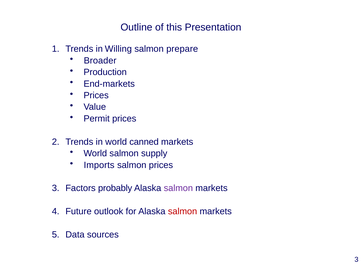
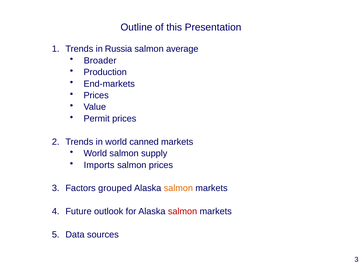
Willing: Willing -> Russia
prepare: prepare -> average
probably: probably -> grouped
salmon at (178, 188) colour: purple -> orange
